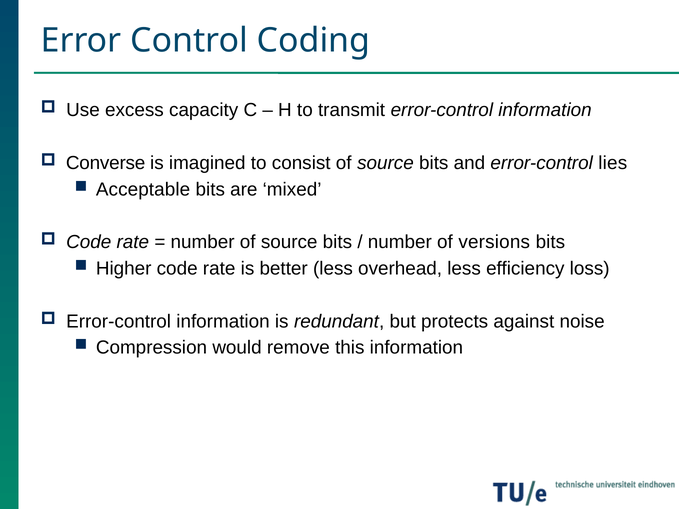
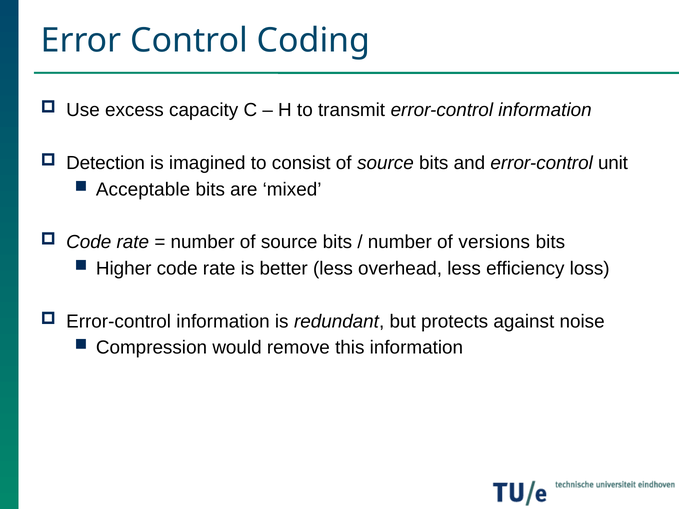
Converse: Converse -> Detection
lies: lies -> unit
